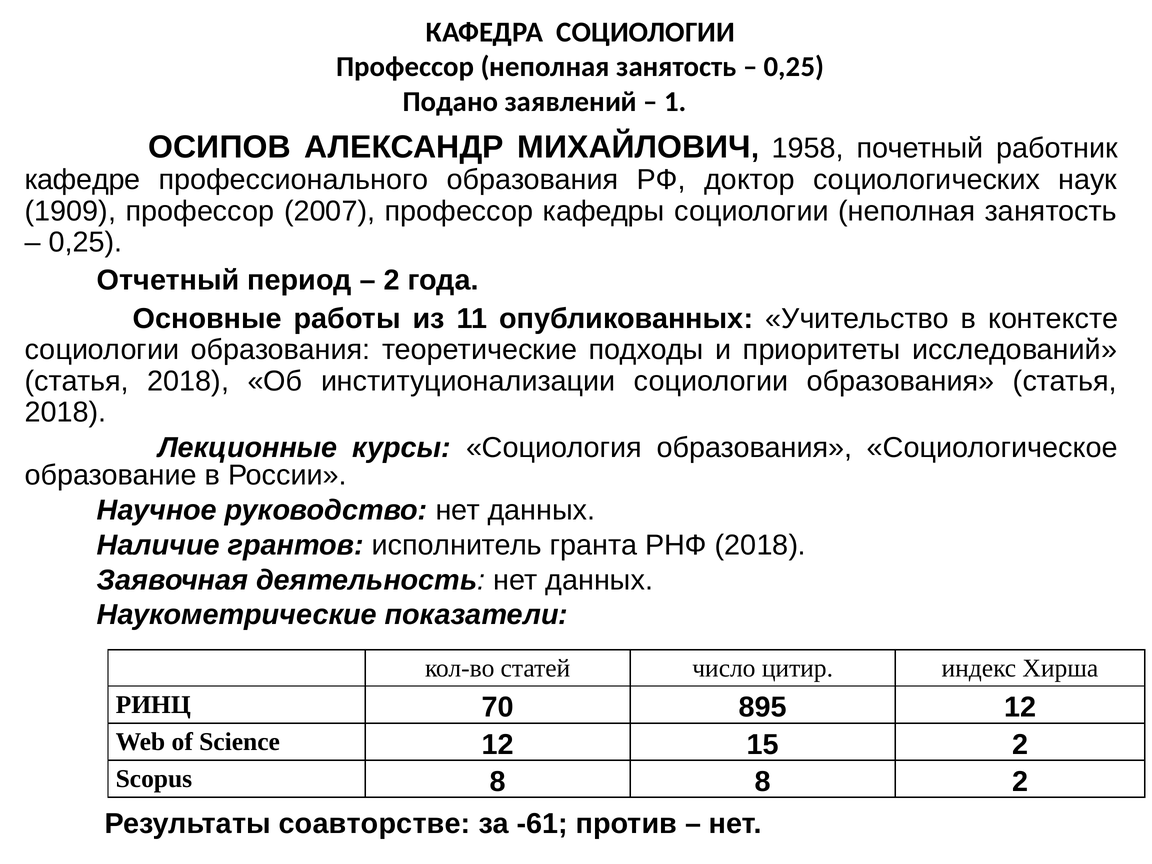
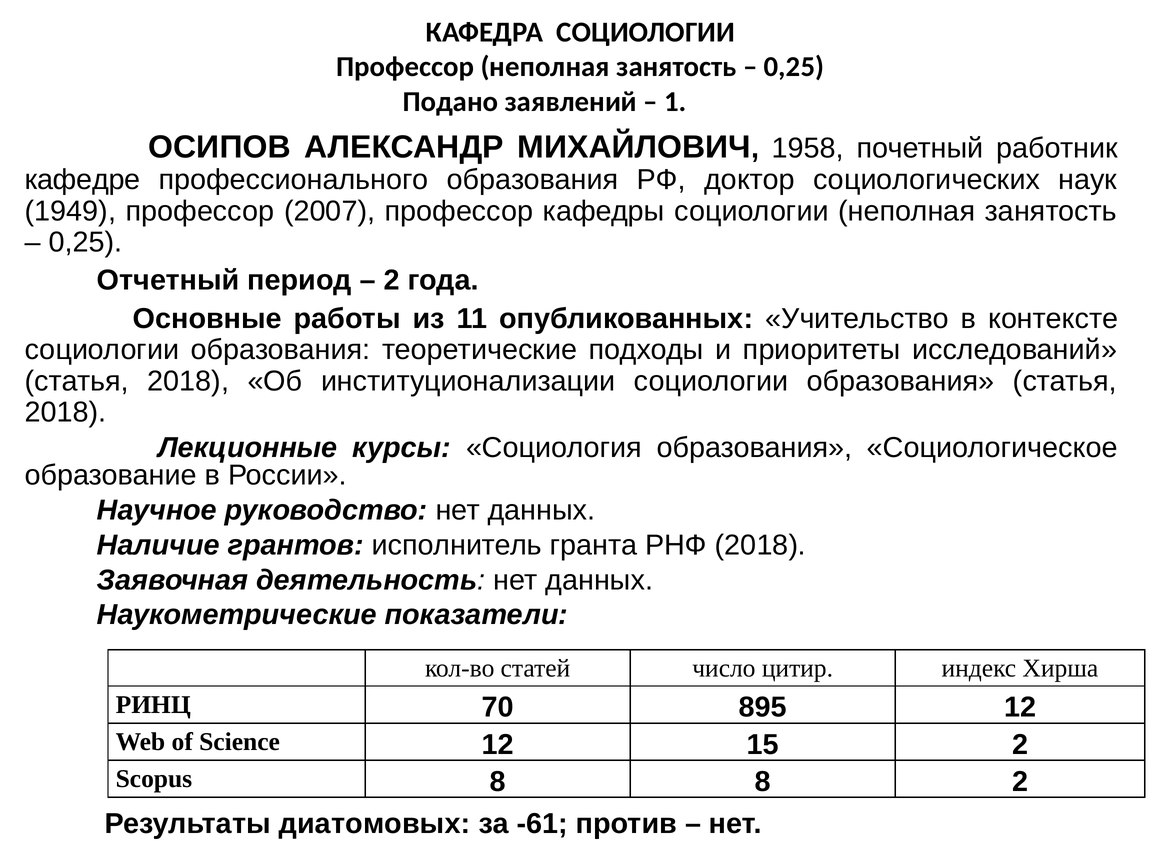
1909: 1909 -> 1949
соавторстве: соавторстве -> диатомовых
